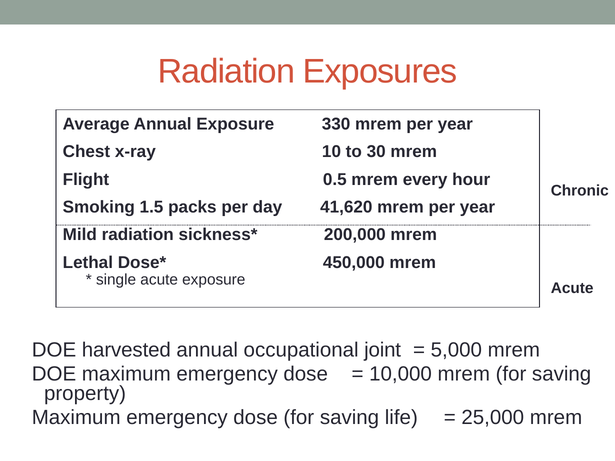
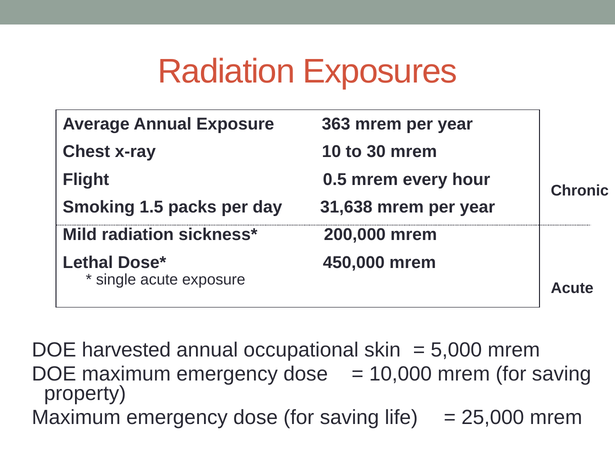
330: 330 -> 363
41,620: 41,620 -> 31,638
joint: joint -> skin
